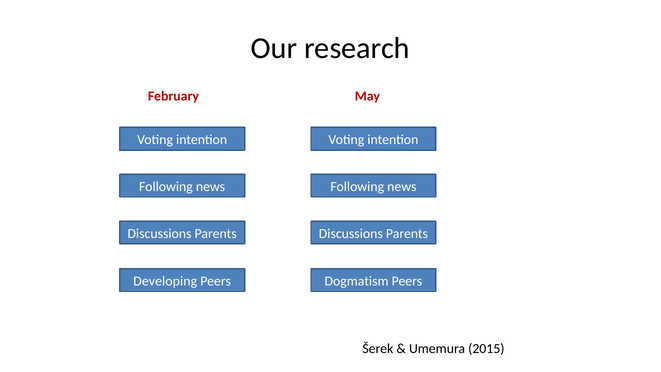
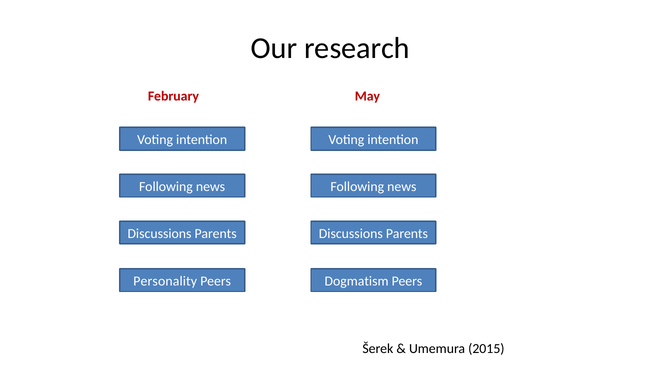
Developing: Developing -> Personality
